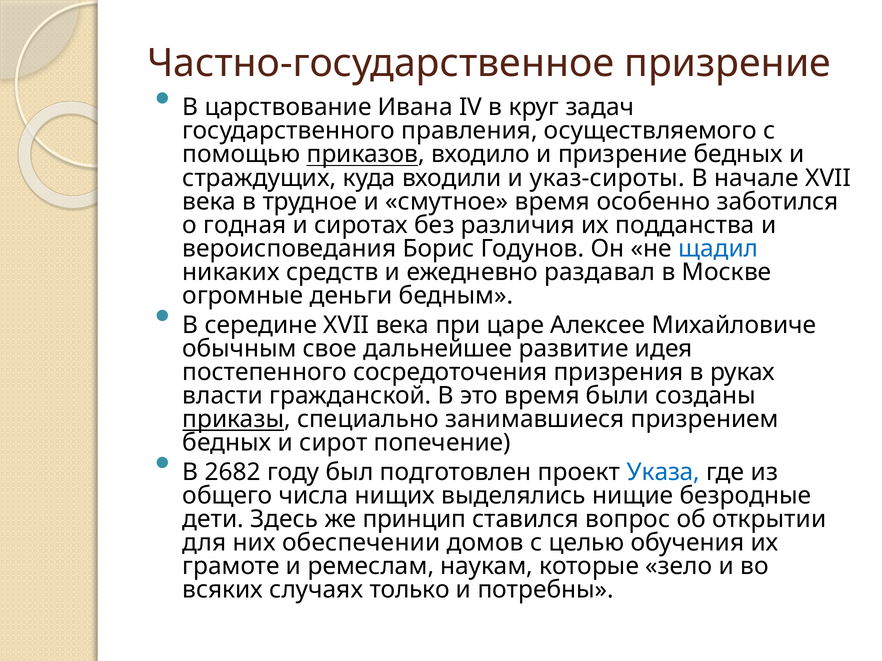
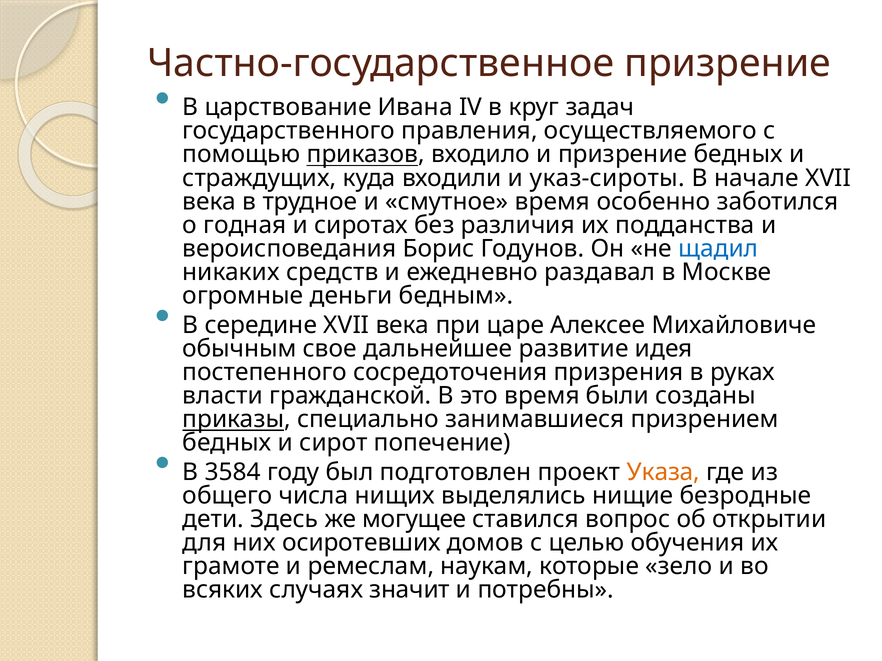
2682: 2682 -> 3584
Указа colour: blue -> orange
принцип: принцип -> могущее
обеспечении: обеспечении -> осиротевших
только: только -> значит
